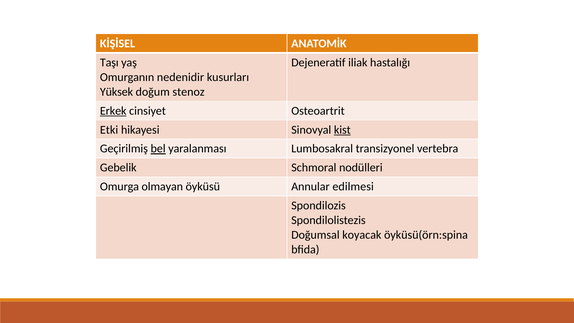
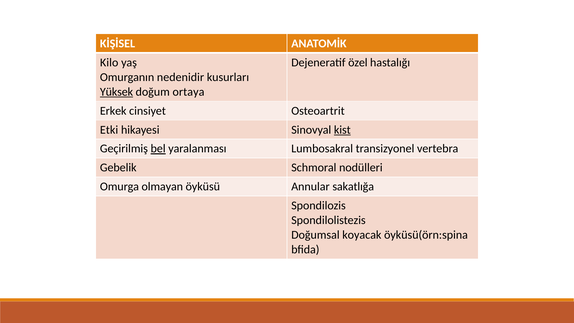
Taşı: Taşı -> Kilo
iliak: iliak -> özel
Yüksek underline: none -> present
stenoz: stenoz -> ortaya
Erkek underline: present -> none
edilmesi: edilmesi -> sakatlığa
